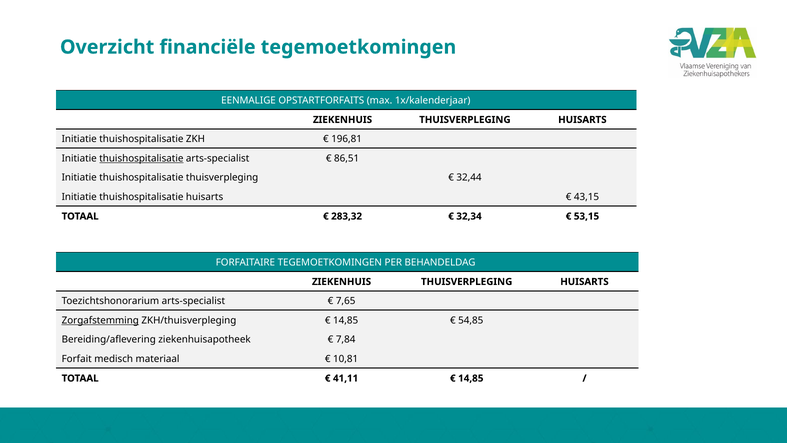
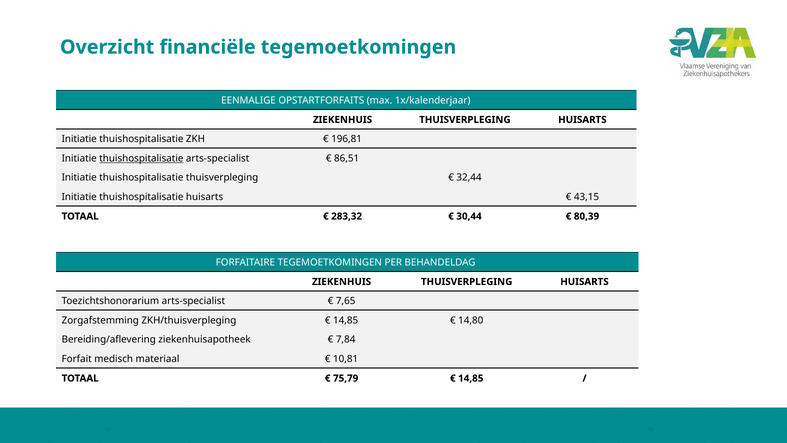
32,34: 32,34 -> 30,44
53,15: 53,15 -> 80,39
Zorgafstemming underline: present -> none
54,85: 54,85 -> 14,80
41,11: 41,11 -> 75,79
